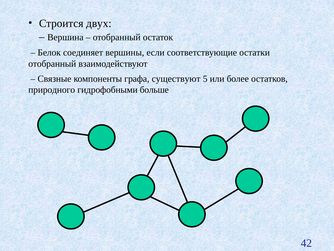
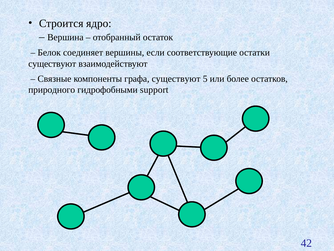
двух: двух -> ядро
отобранный at (52, 64): отобранный -> существуют
больше: больше -> support
